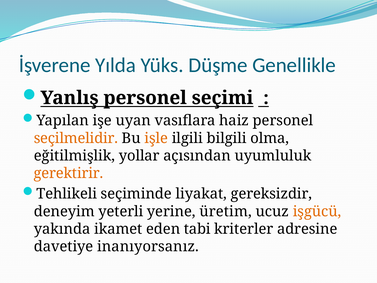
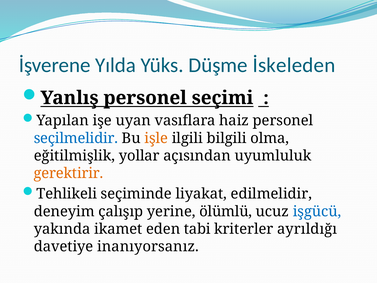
Genellikle: Genellikle -> İskeleden
seçilmelidir colour: orange -> blue
gereksizdir: gereksizdir -> edilmelidir
yeterli: yeterli -> çalışıp
üretim: üretim -> ölümlü
işgücü colour: orange -> blue
adresine: adresine -> ayrıldığı
